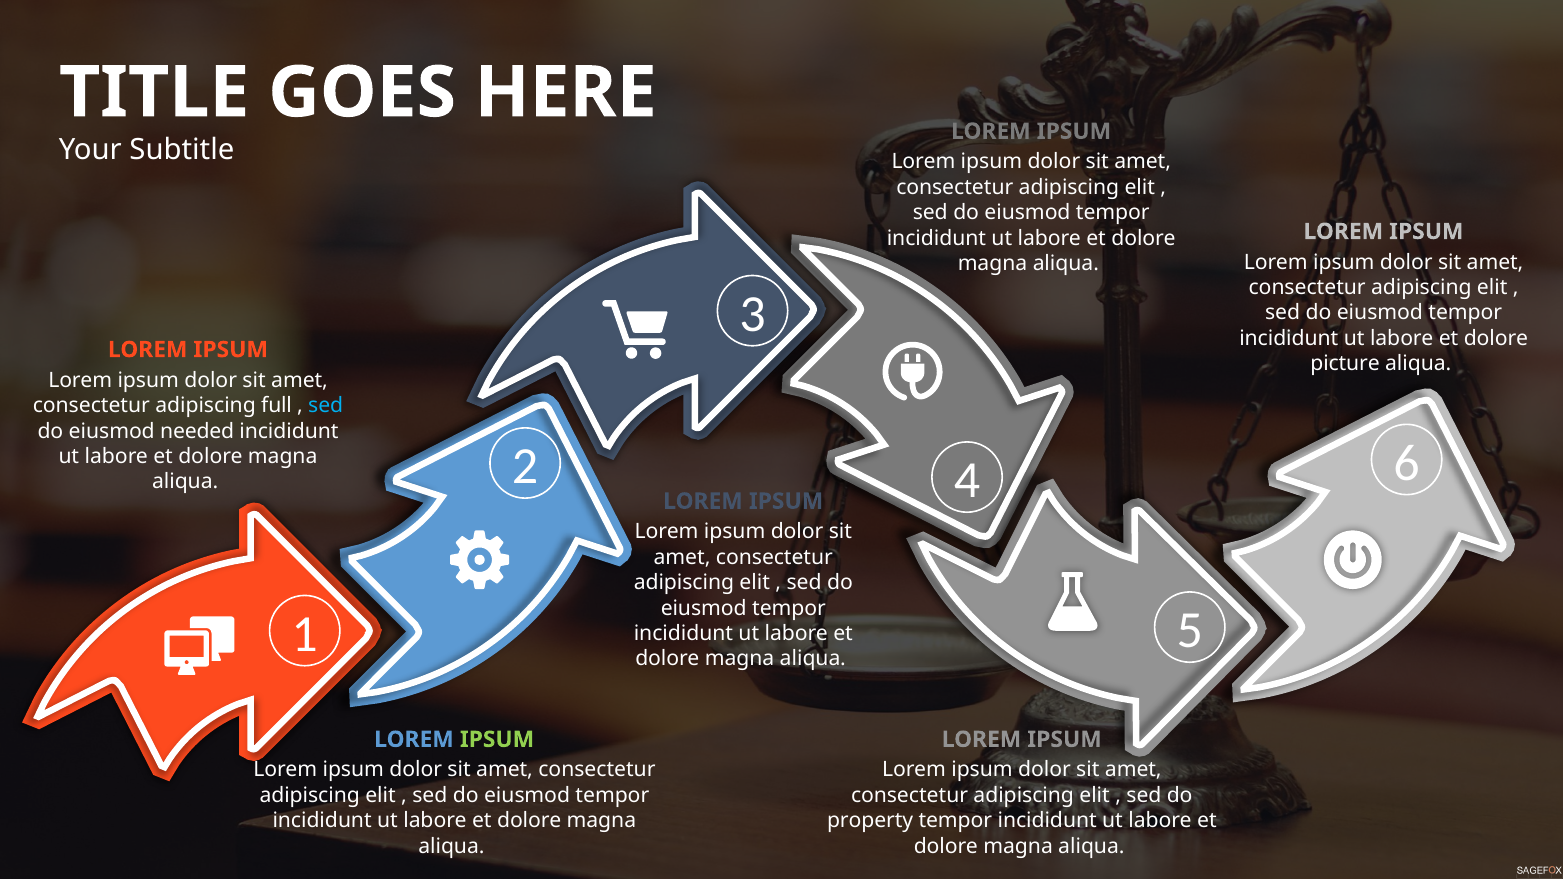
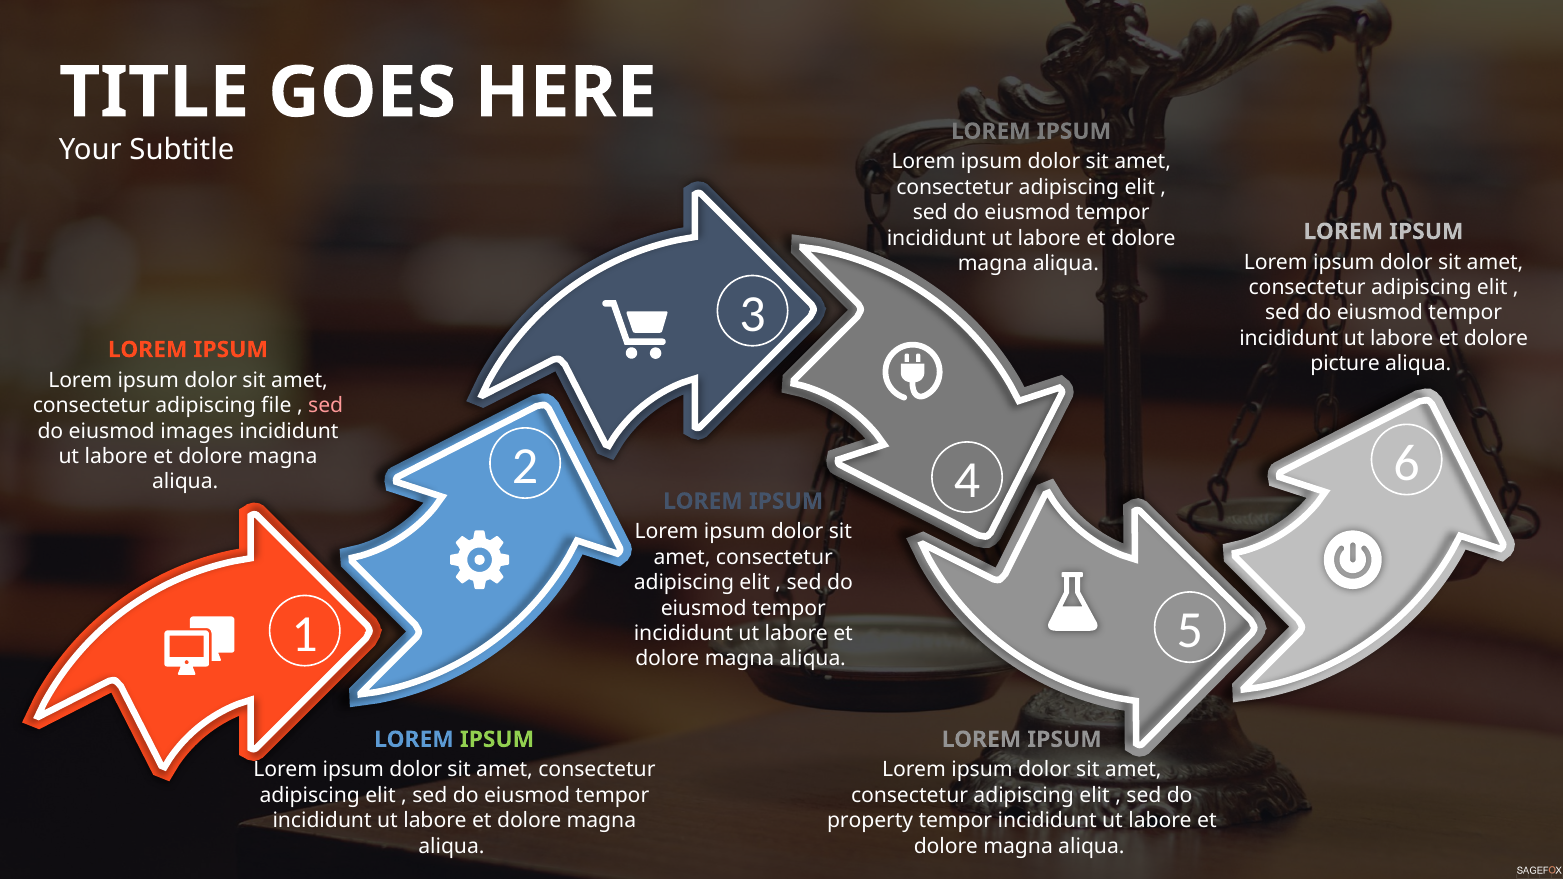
full: full -> file
sed at (326, 406) colour: light blue -> pink
needed: needed -> images
